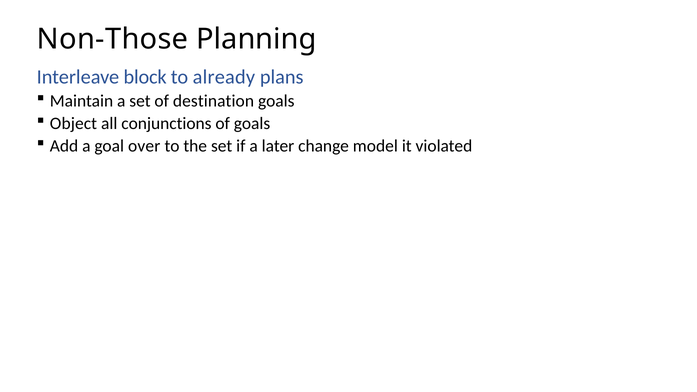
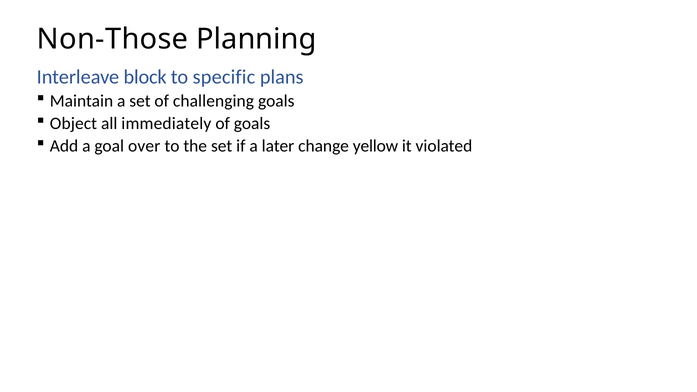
already: already -> specific
destination: destination -> challenging
conjunctions: conjunctions -> immediately
model: model -> yellow
